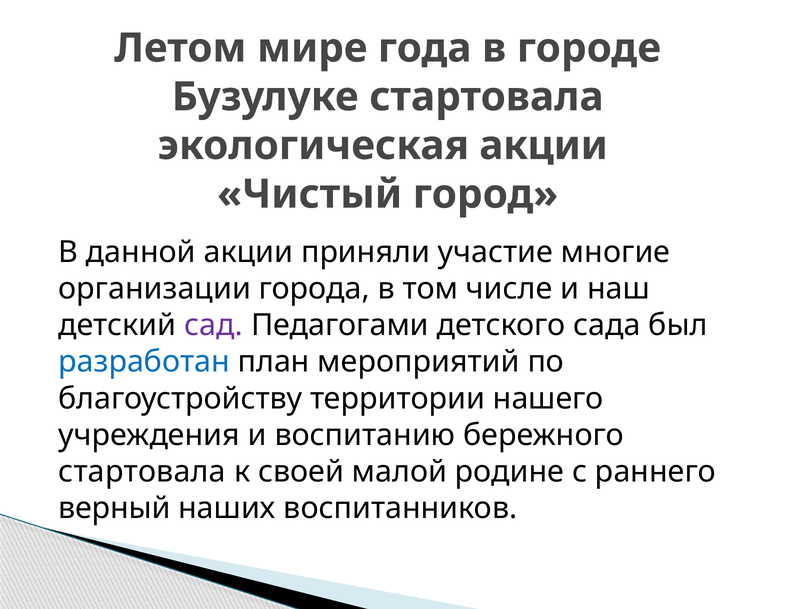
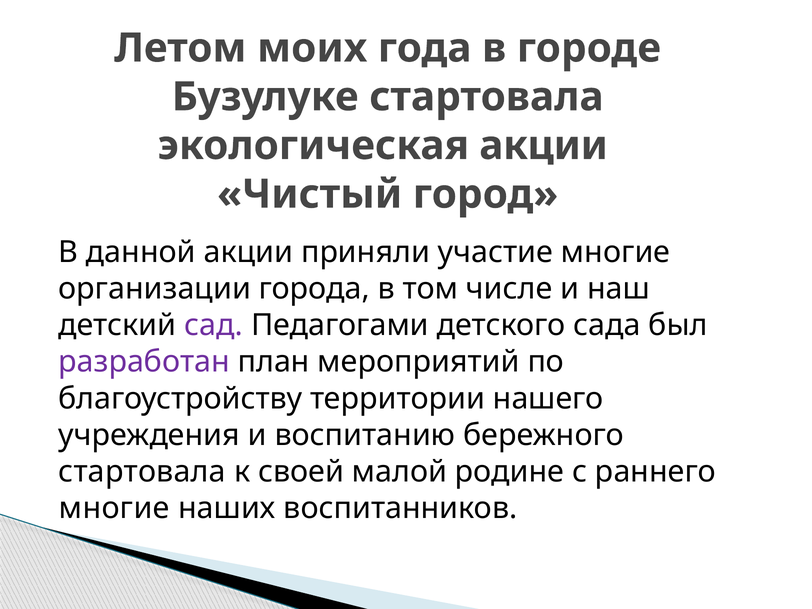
мире: мире -> моих
разработан colour: blue -> purple
верный at (114, 508): верный -> многие
